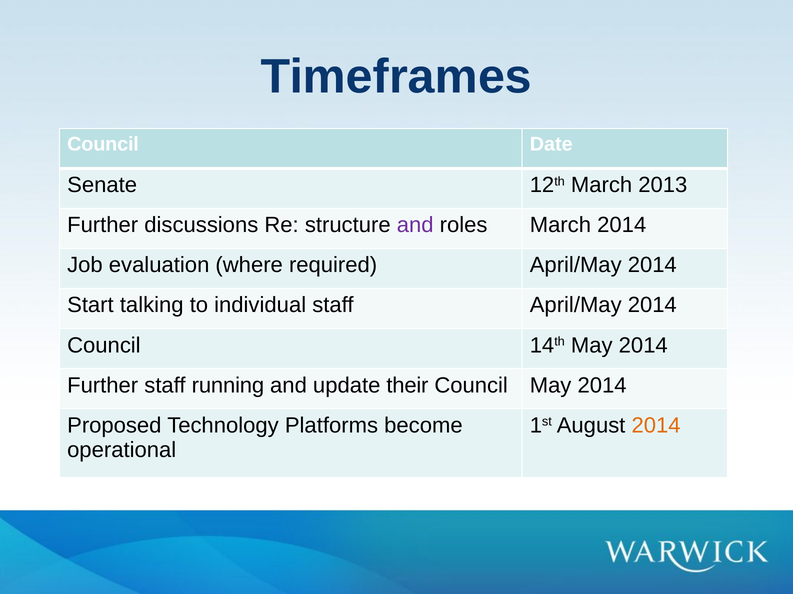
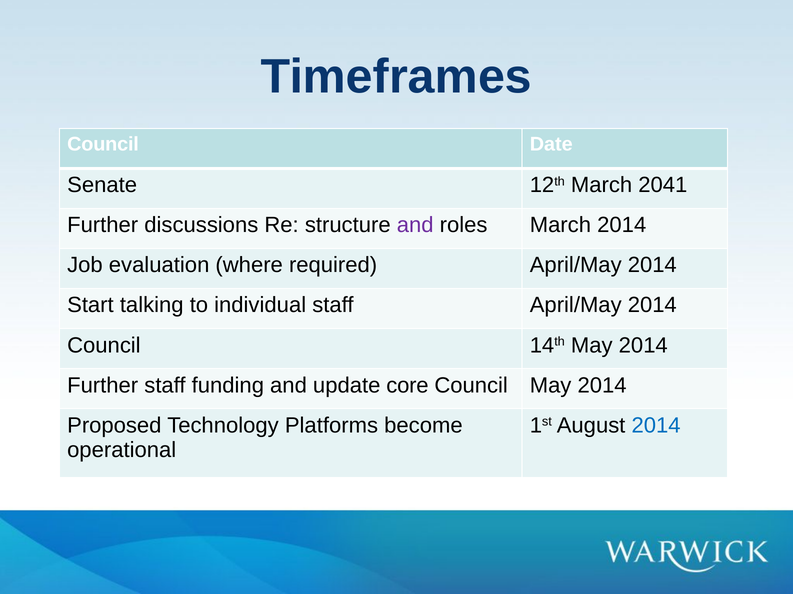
2013: 2013 -> 2041
running: running -> funding
their: their -> core
2014 at (656, 426) colour: orange -> blue
